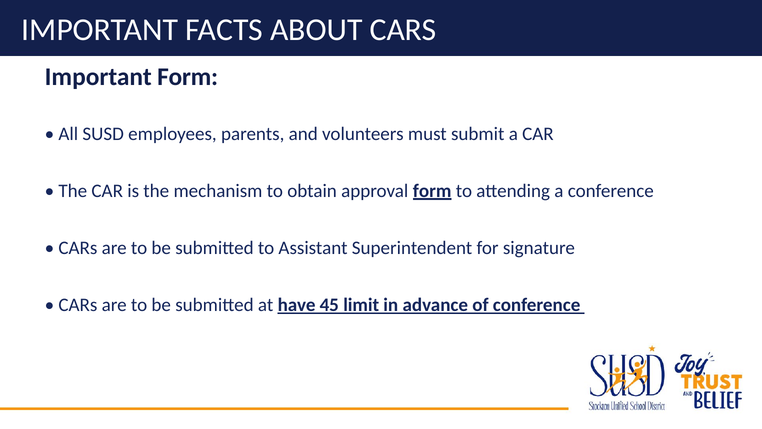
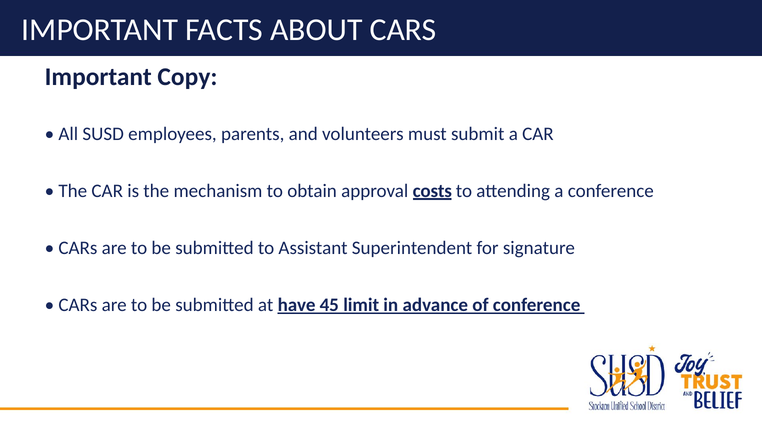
Important Form: Form -> Copy
approval form: form -> costs
